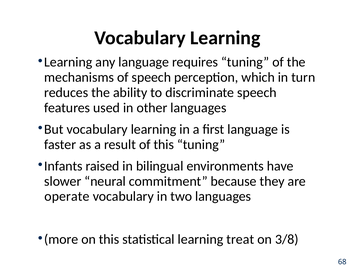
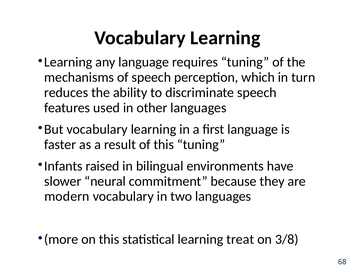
operate: operate -> modern
